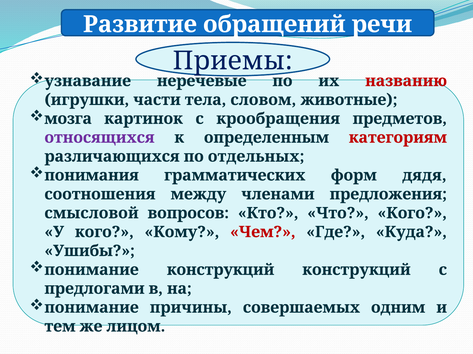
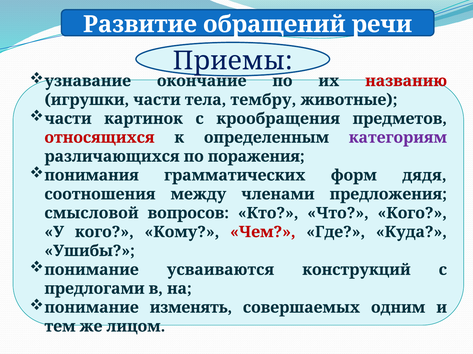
неречевые: неречевые -> окончание
словом: словом -> тембру
мозга at (68, 119): мозга -> части
относящихся colour: purple -> red
категориям colour: red -> purple
отдельных: отдельных -> поражения
понимание конструкций: конструкций -> усваиваются
причины: причины -> изменять
